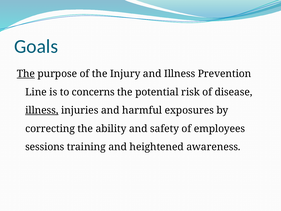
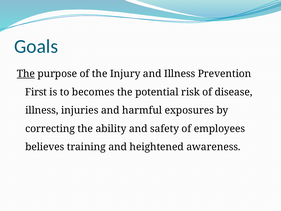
Line: Line -> First
concerns: concerns -> becomes
illness at (42, 110) underline: present -> none
sessions: sessions -> believes
